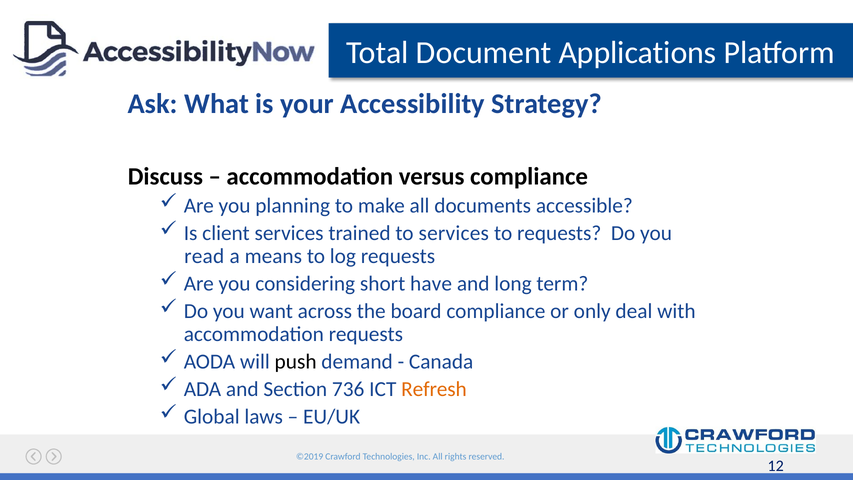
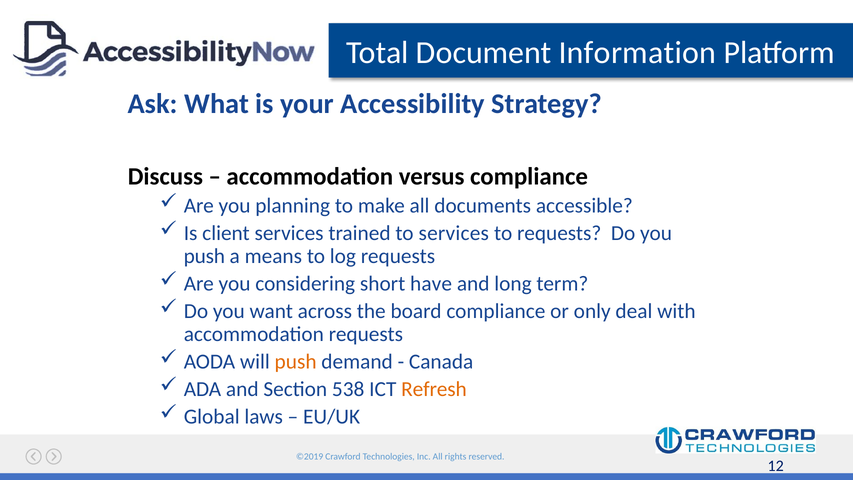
Applications: Applications -> Information
read at (204, 256): read -> push
push at (296, 362) colour: black -> orange
736: 736 -> 538
